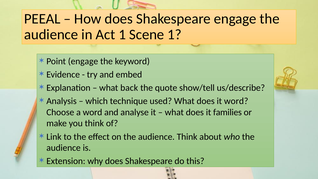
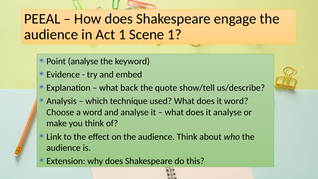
Point engage: engage -> analyse
it families: families -> analyse
